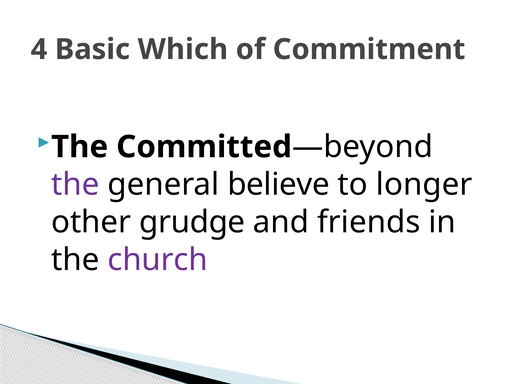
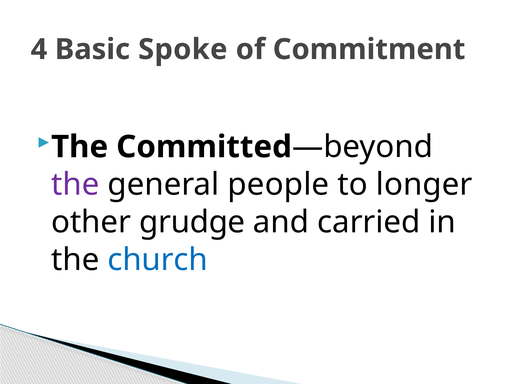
Which: Which -> Spoke
believe: believe -> people
friends: friends -> carried
church colour: purple -> blue
